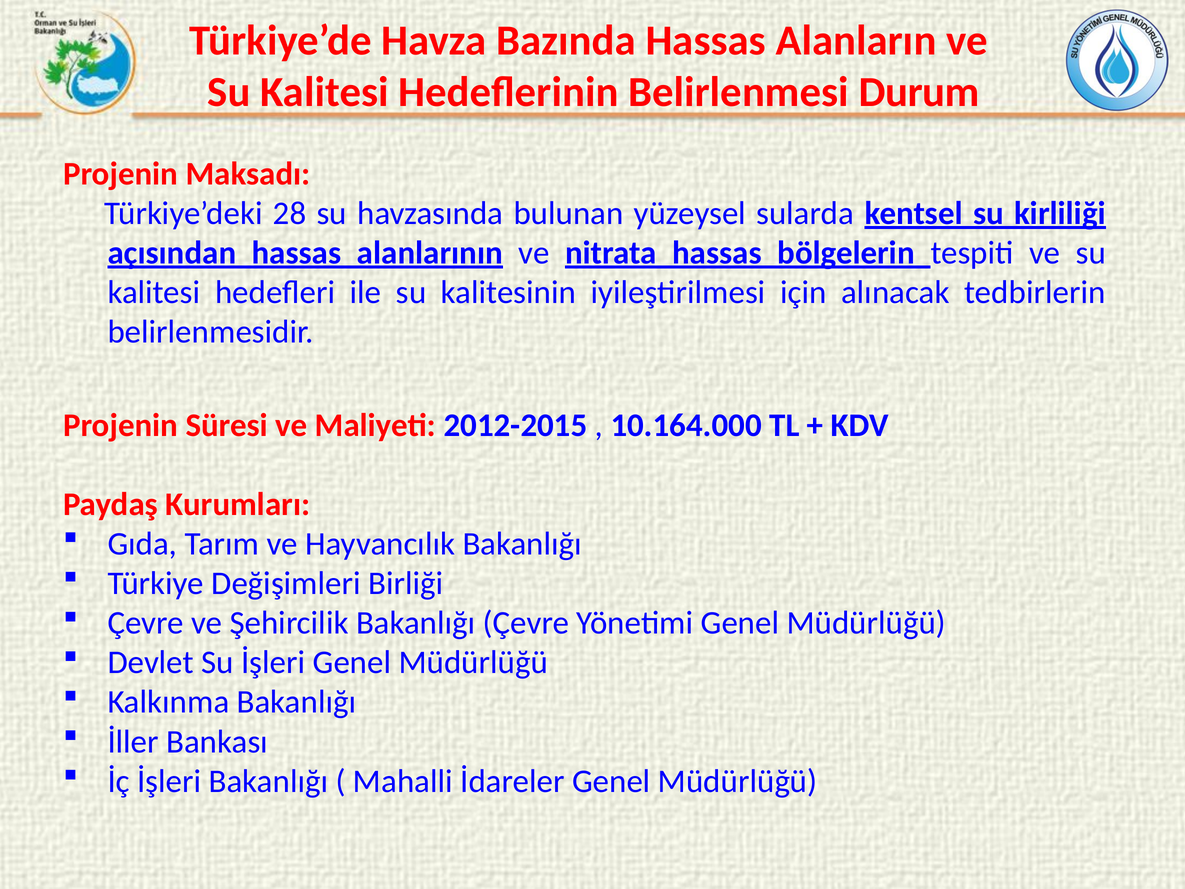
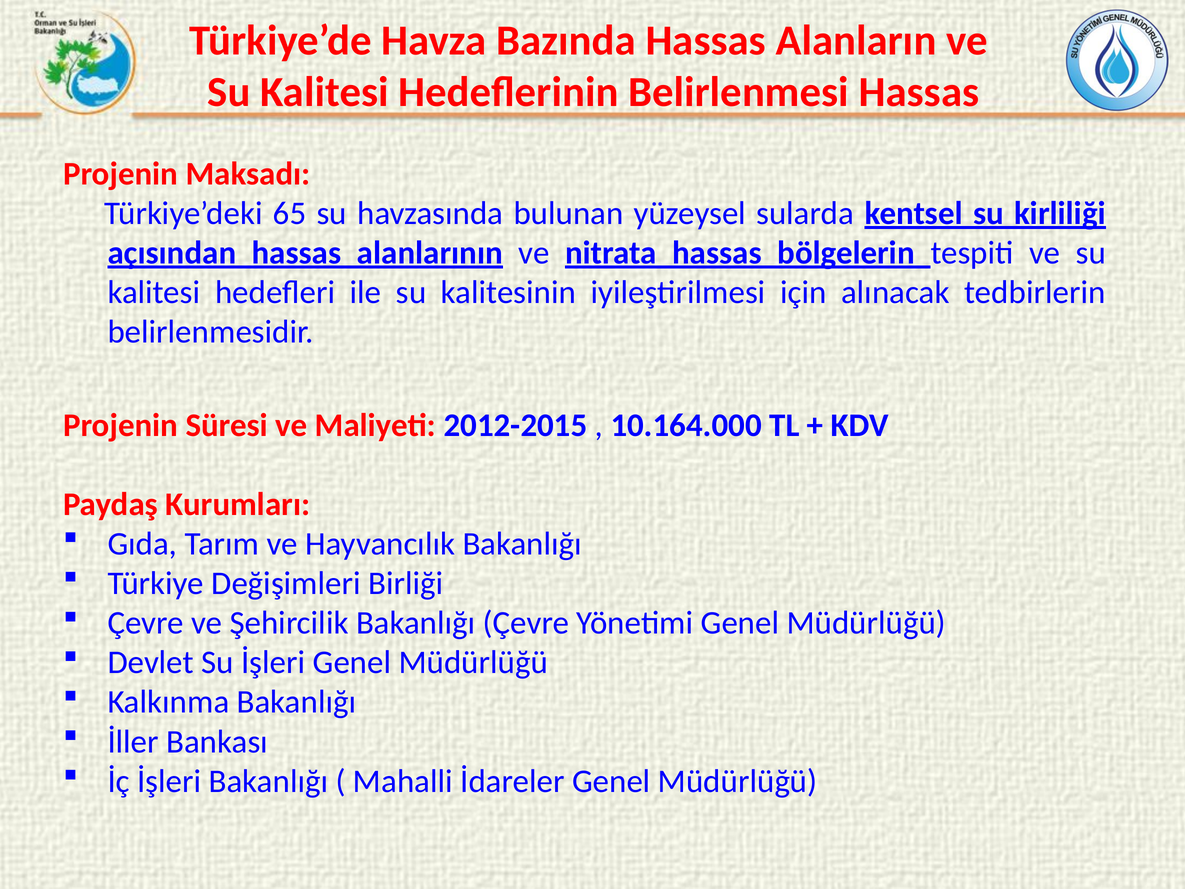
Belirlenmesi Durum: Durum -> Hassas
28: 28 -> 65
